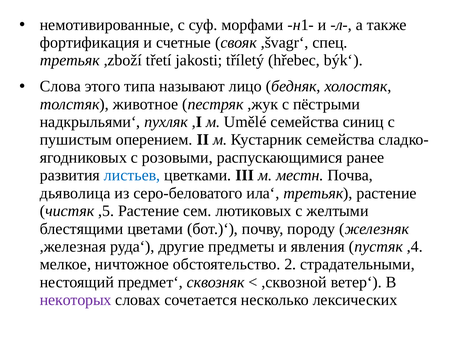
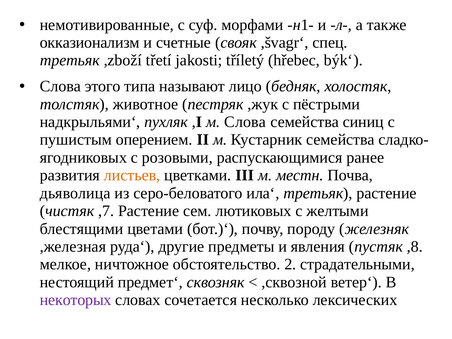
фортификация: фортификация -> окказионализм
м Umělé: Umělé -> Слова
листьев colour: blue -> orange
,5: ,5 -> ,7
,4: ,4 -> ,8
